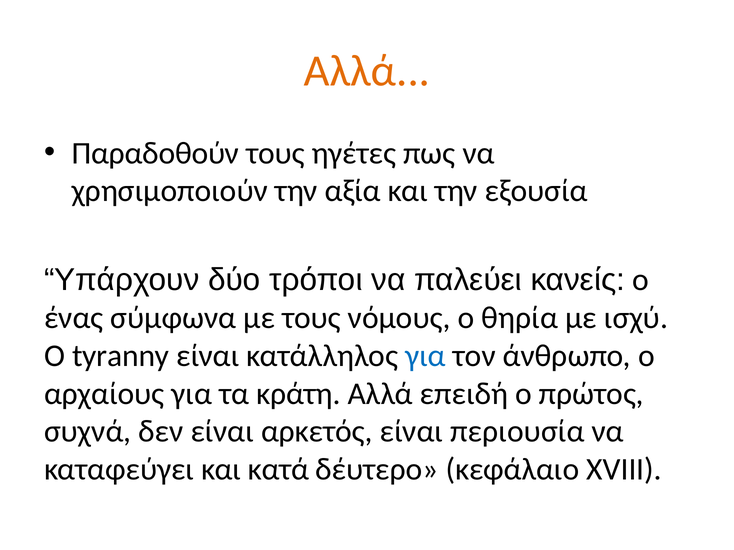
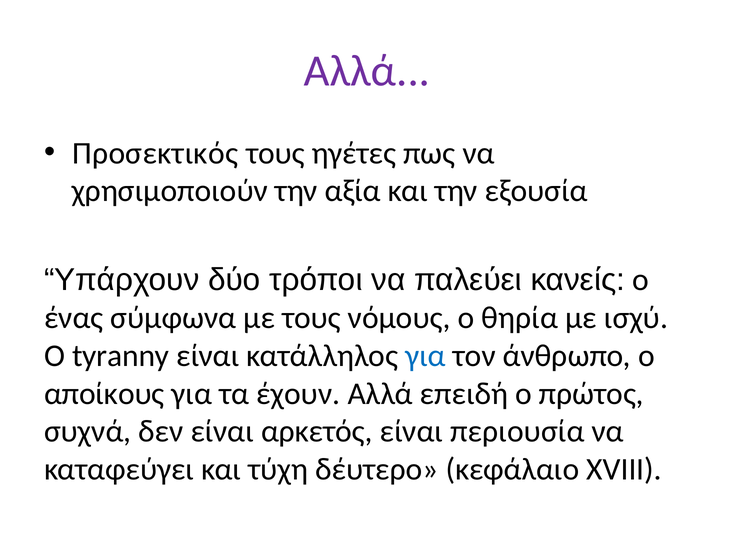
Αλλά at (367, 71) colour: orange -> purple
Παραδοθούν: Παραδοθούν -> Προσεκτικός
αρχαίους: αρχαίους -> αποίκους
κράτη: κράτη -> έχουν
κατά: κατά -> τύχη
